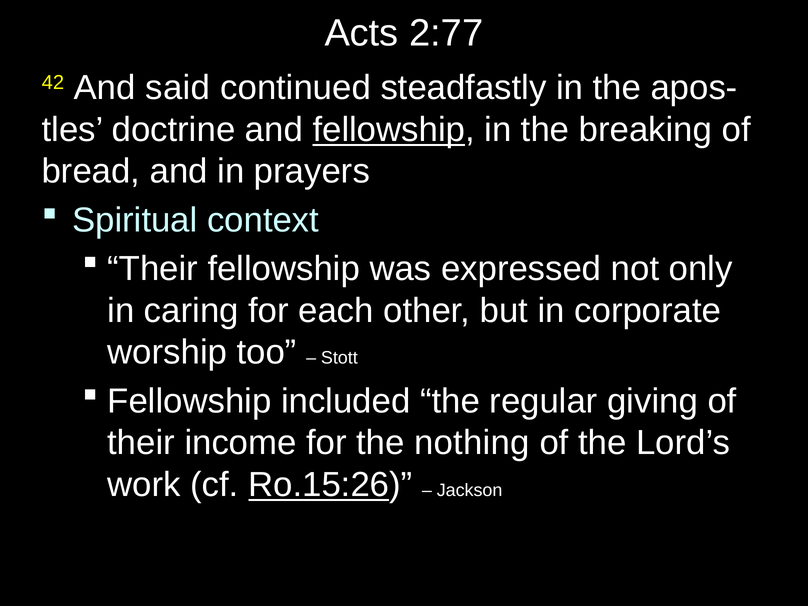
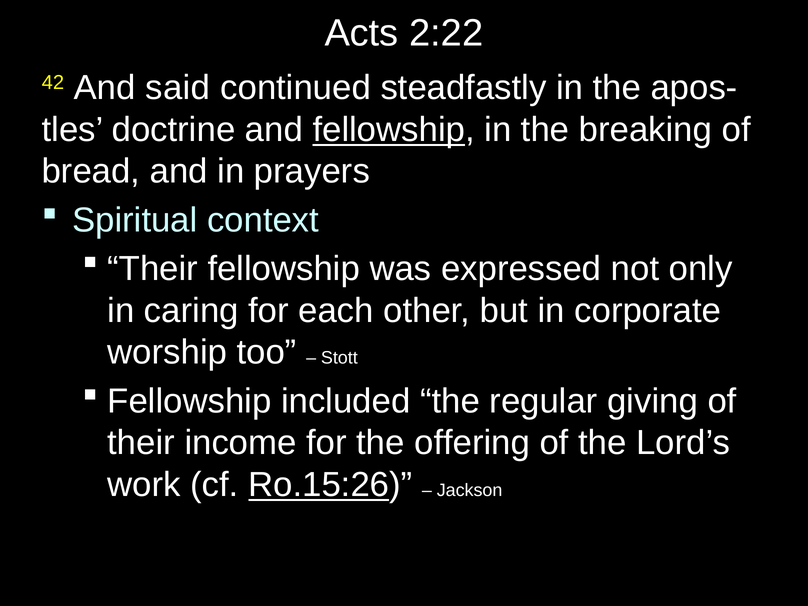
2:77: 2:77 -> 2:22
nothing: nothing -> offering
